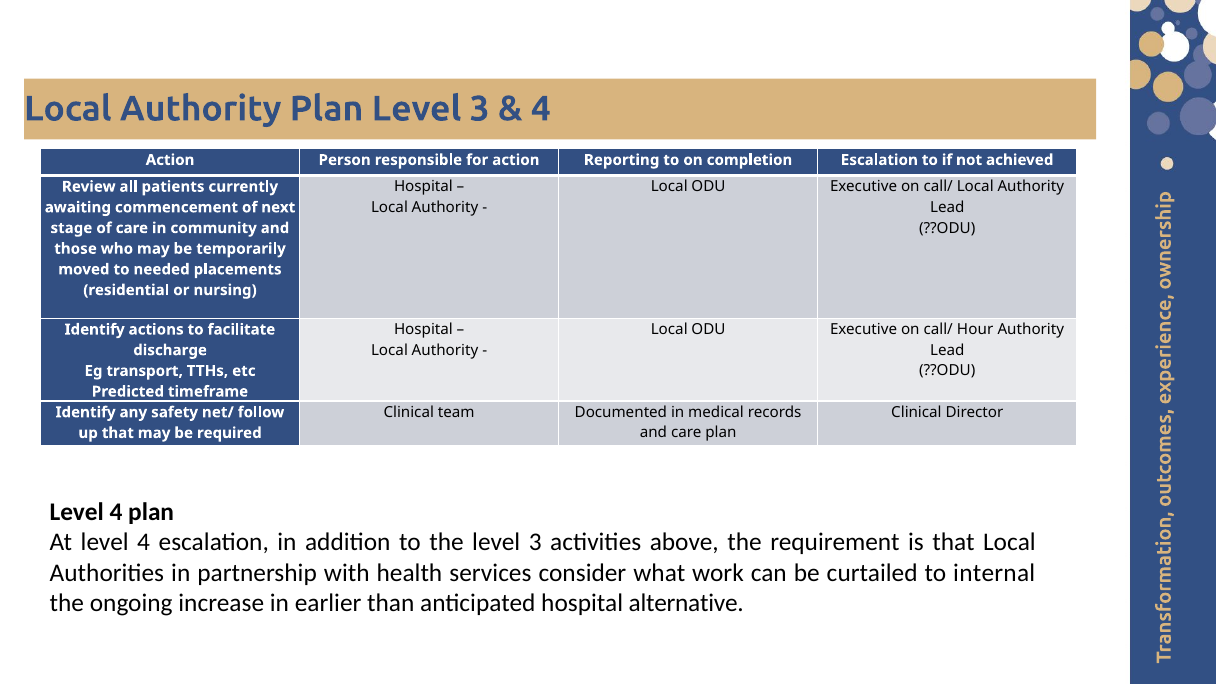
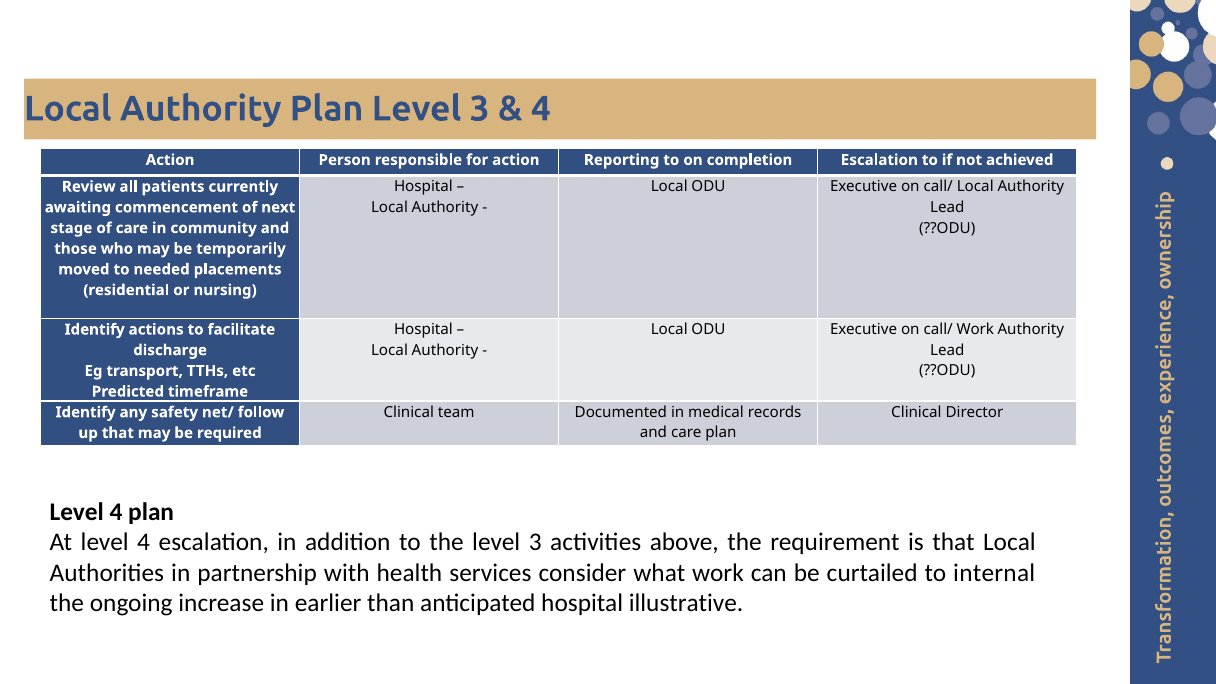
call/ Hour: Hour -> Work
alternative: alternative -> illustrative
